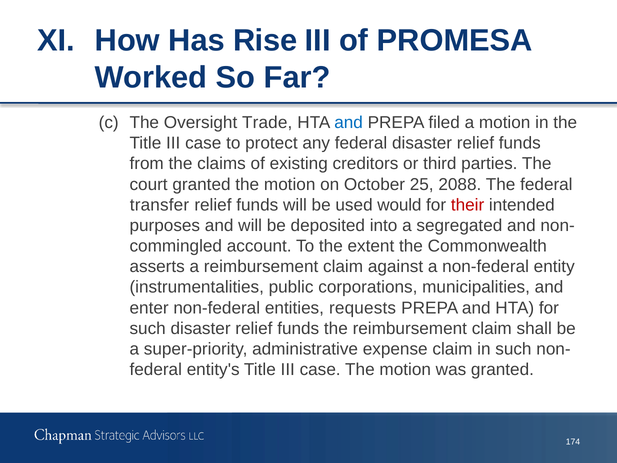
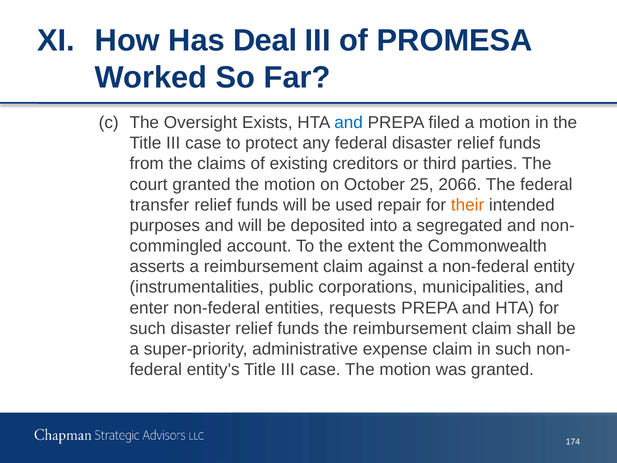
Rise: Rise -> Deal
Trade: Trade -> Exists
2088: 2088 -> 2066
would: would -> repair
their colour: red -> orange
